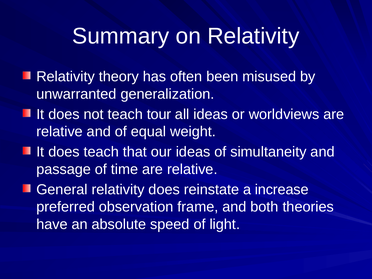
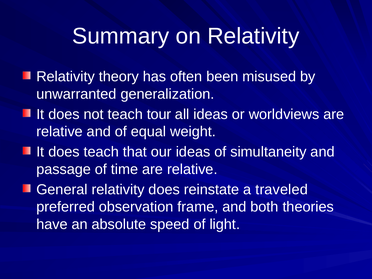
increase: increase -> traveled
